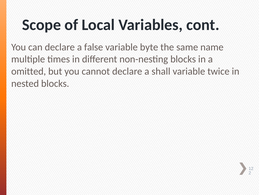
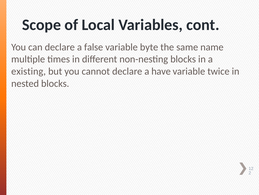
omitted: omitted -> existing
shall: shall -> have
